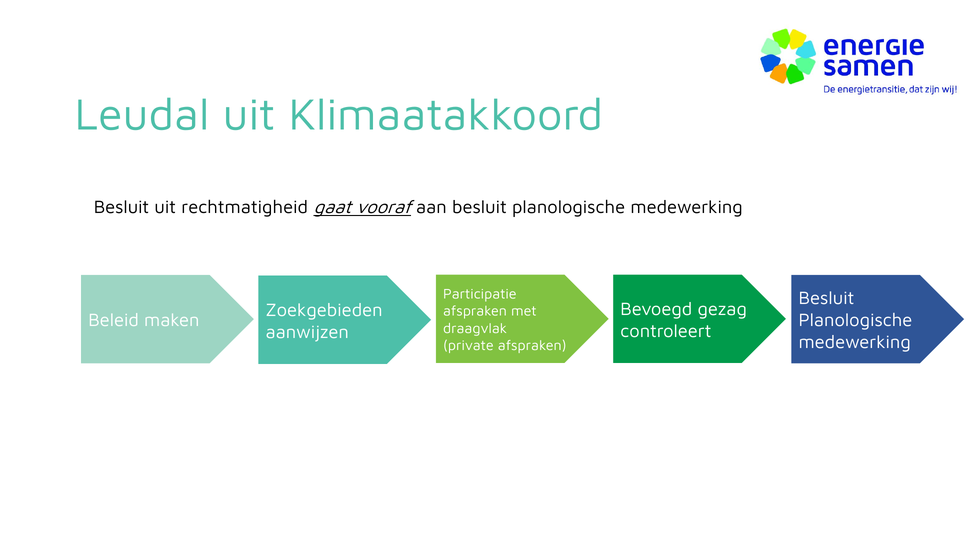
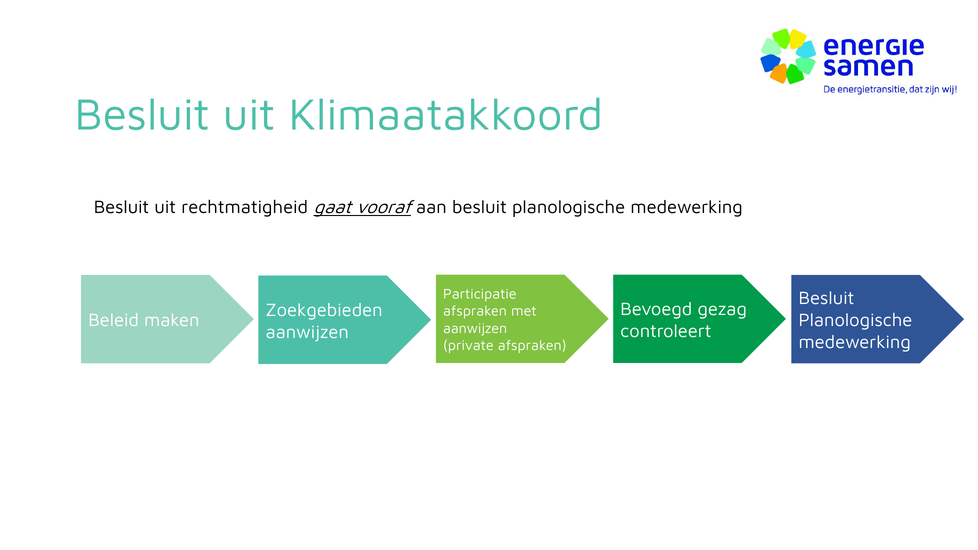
Leudal at (142, 115): Leudal -> Besluit
draagvlak at (475, 328): draagvlak -> aanwijzen
